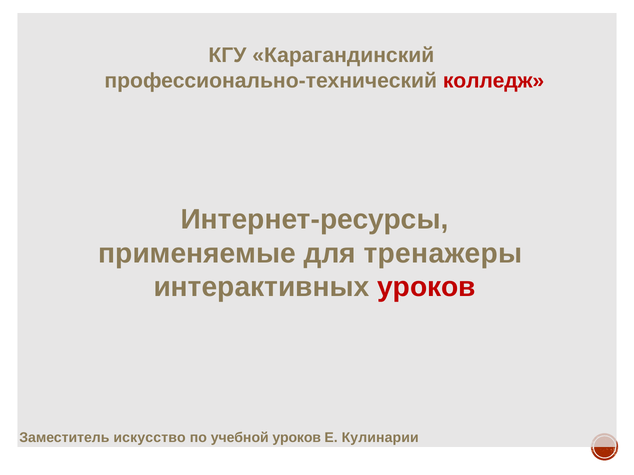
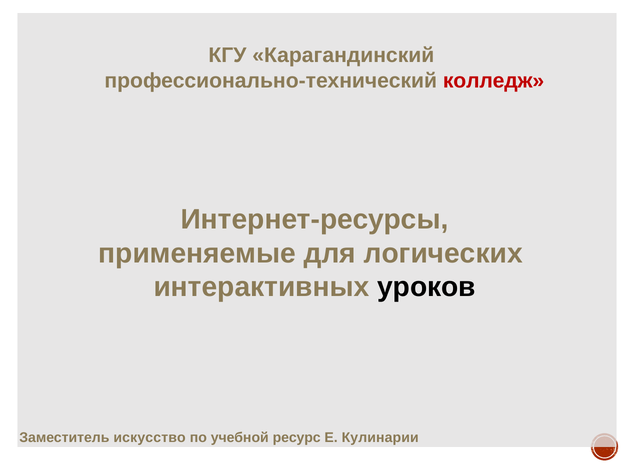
тренажеры: тренажеры -> логических
уроков at (426, 287) colour: red -> black
учебной уроков: уроков -> ресурс
